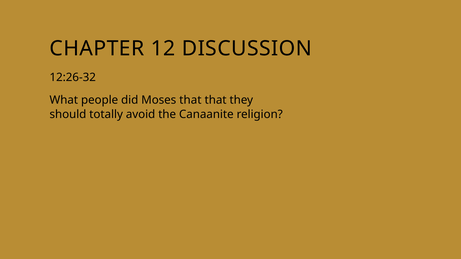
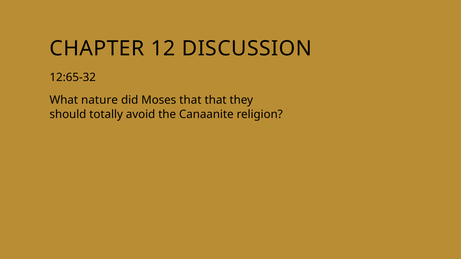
12:26-32: 12:26-32 -> 12:65-32
people: people -> nature
